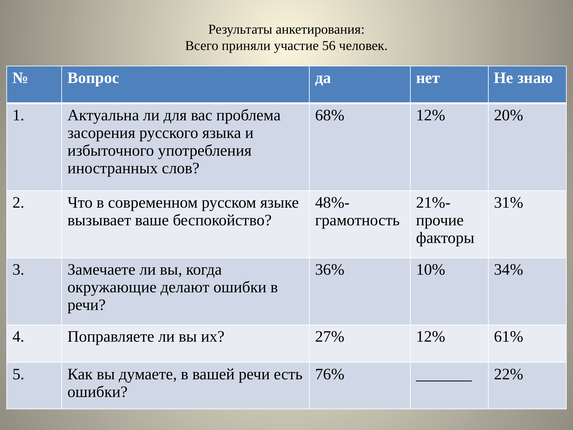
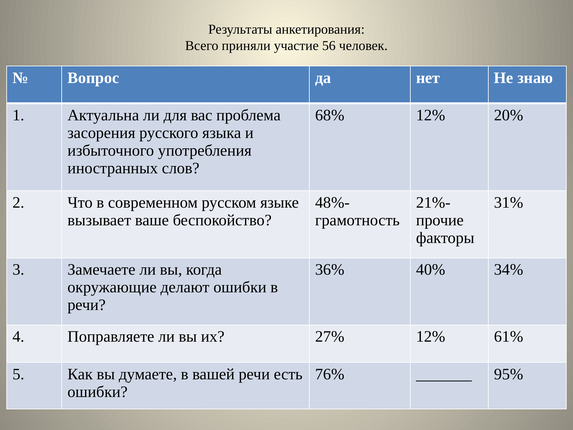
10%: 10% -> 40%
22%: 22% -> 95%
